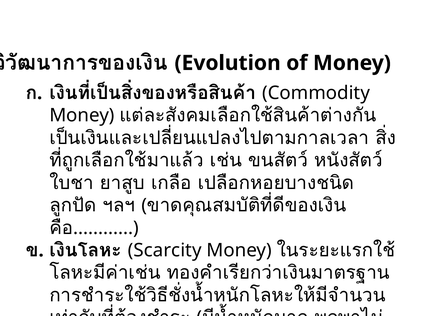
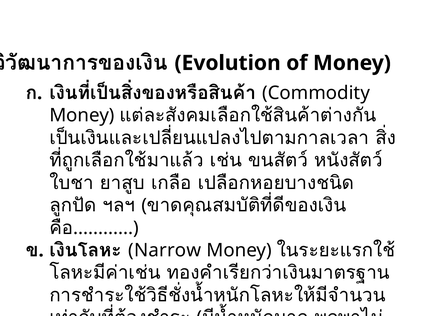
Scarcity: Scarcity -> Narrow
